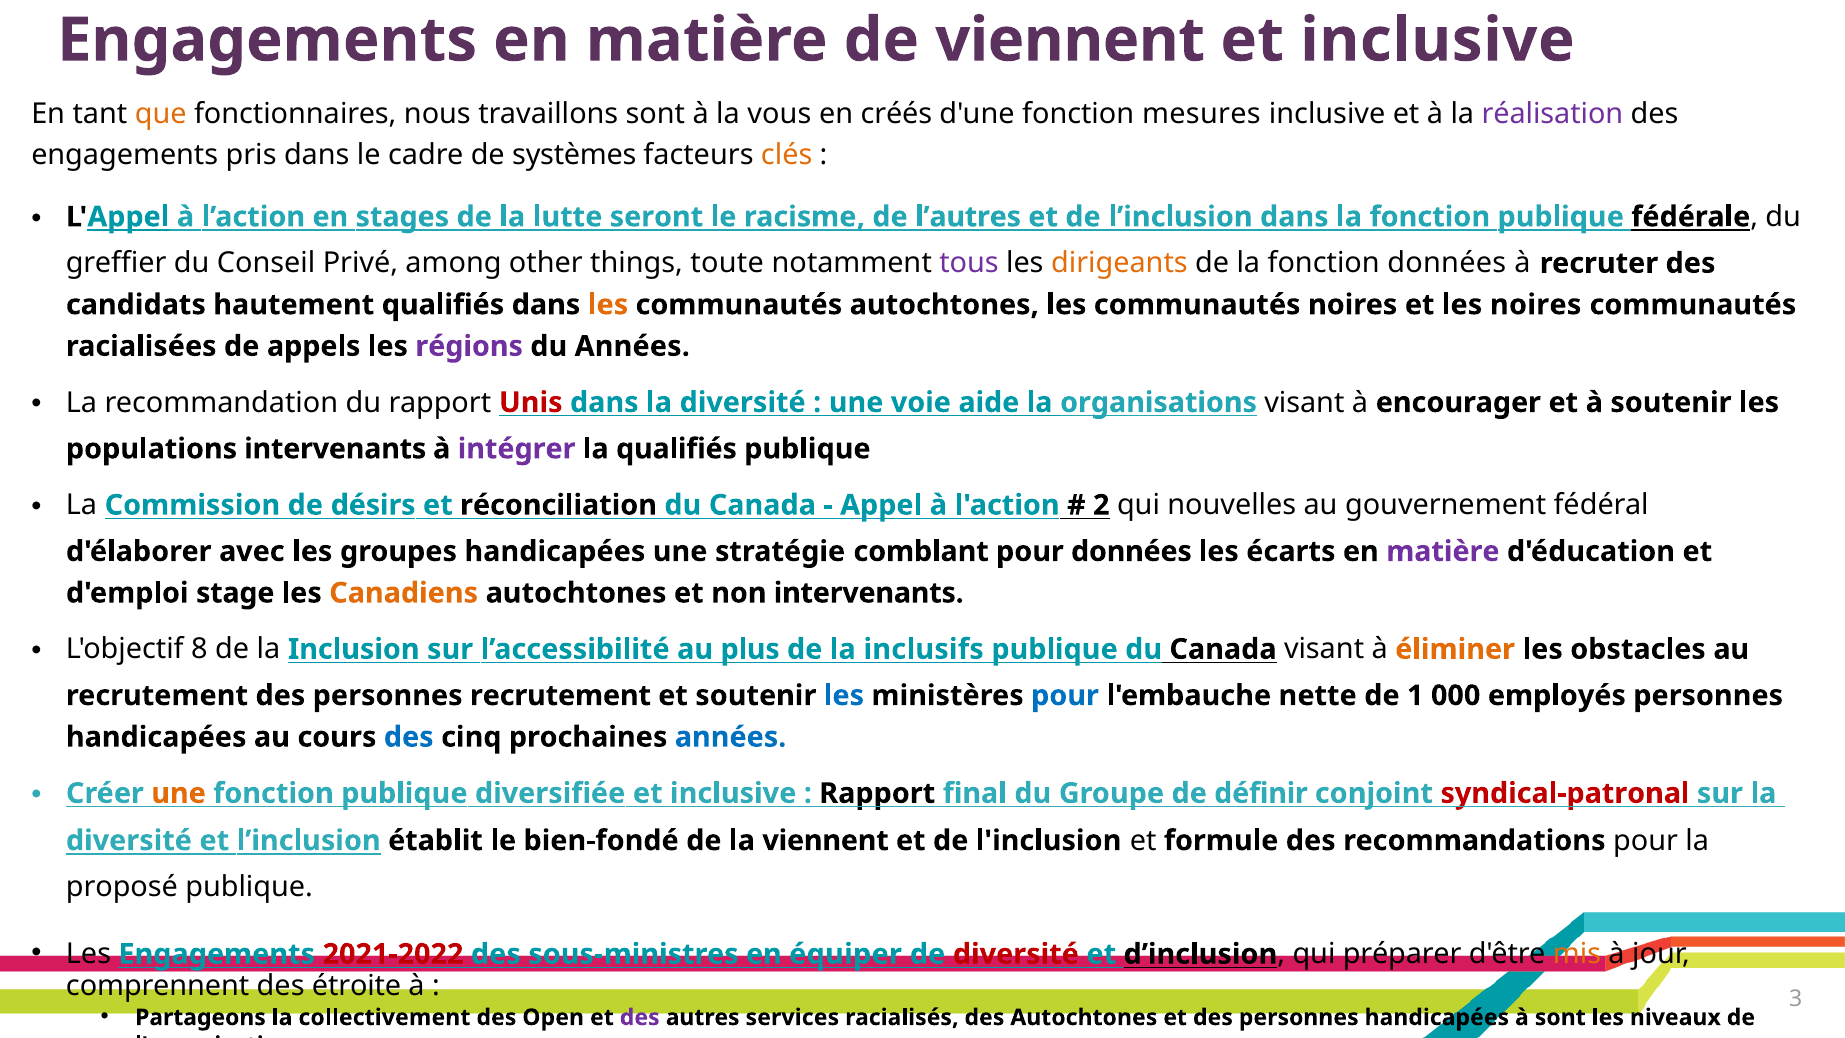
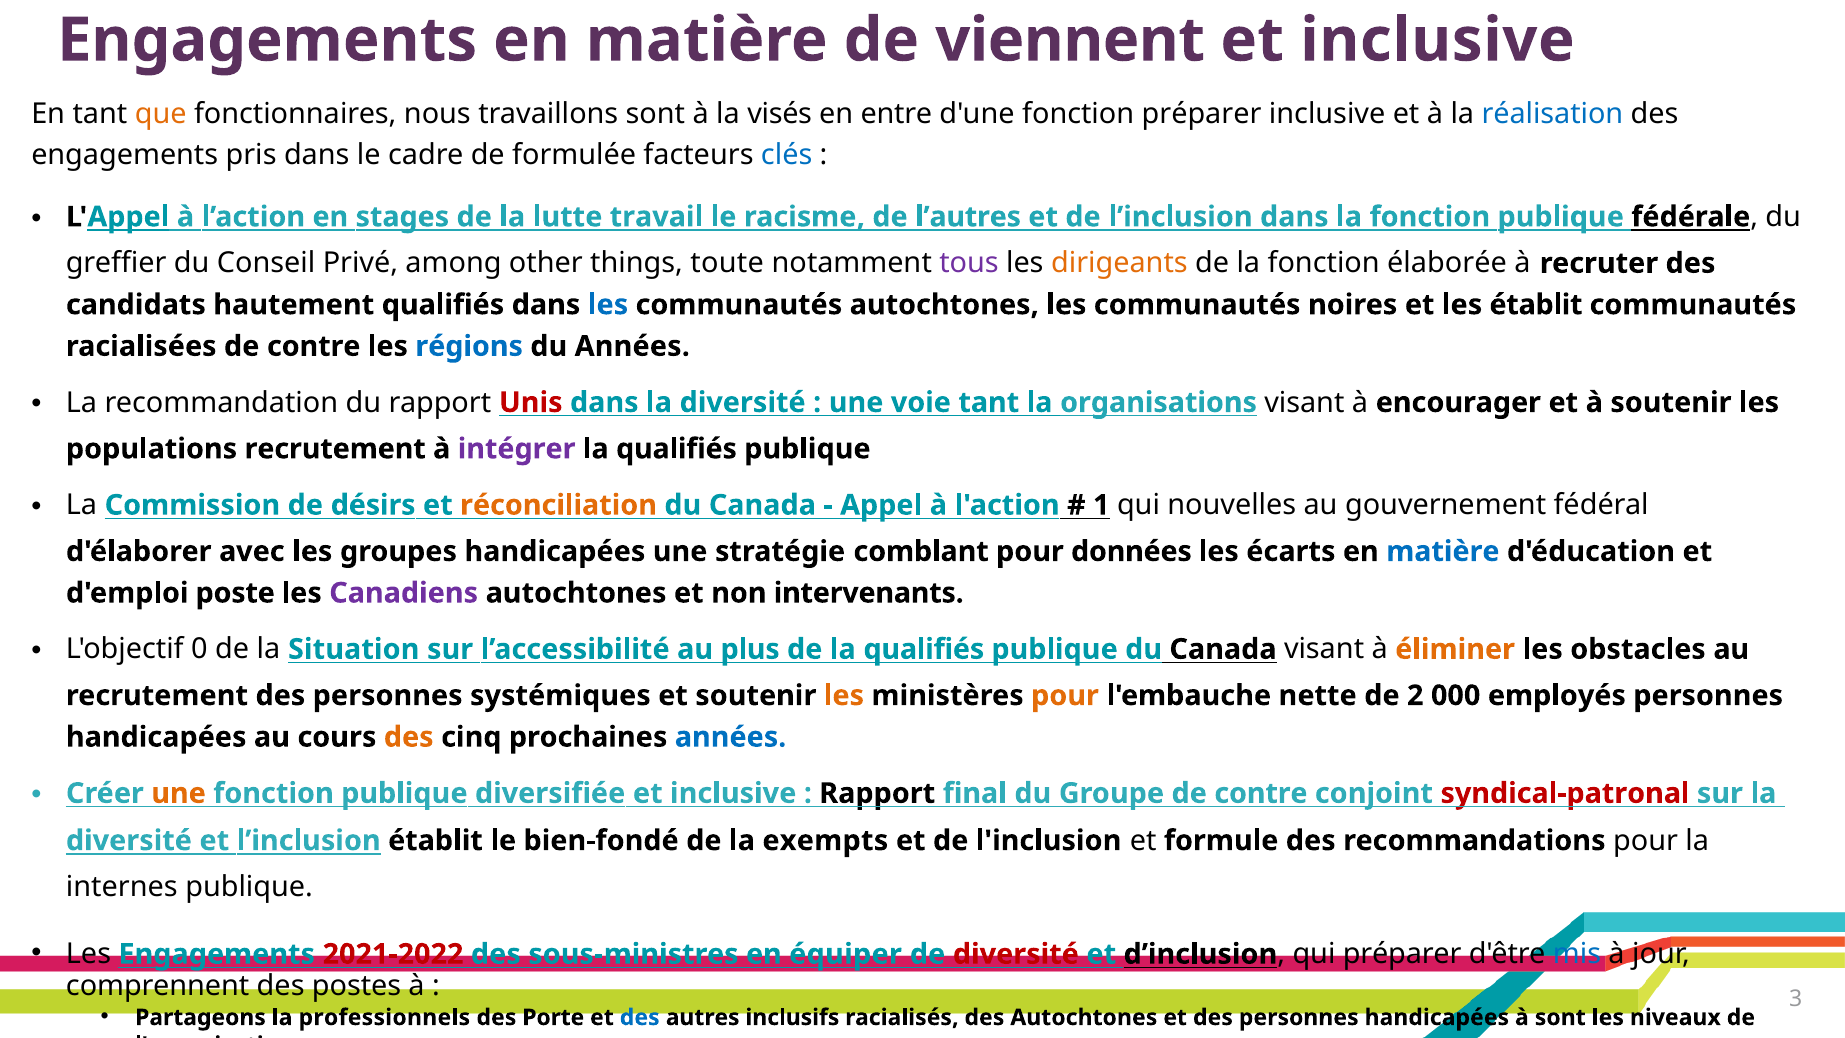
vous: vous -> visés
créés: créés -> entre
fonction mesures: mesures -> préparer
réalisation colour: purple -> blue
systèmes: systèmes -> formulée
clés colour: orange -> blue
seront: seront -> travail
fonction données: données -> élaborée
les at (608, 305) colour: orange -> blue
les noires: noires -> établit
racialisées de appels: appels -> contre
régions colour: purple -> blue
voie aide: aide -> tant
populations intervenants: intervenants -> recrutement
réconciliation colour: black -> orange
2: 2 -> 1
matière at (1443, 551) colour: purple -> blue
stage: stage -> poste
Canadiens colour: orange -> purple
8: 8 -> 0
Inclusion: Inclusion -> Situation
de la inclusifs: inclusifs -> qualifiés
personnes recrutement: recrutement -> systémiques
les at (844, 695) colour: blue -> orange
pour at (1065, 695) colour: blue -> orange
1: 1 -> 2
des at (409, 737) colour: blue -> orange
Groupe de définir: définir -> contre
la viennent: viennent -> exempts
proposé at (122, 887): proposé -> internes
mis colour: orange -> blue
étroite: étroite -> postes
collectivement: collectivement -> professionnels
Open: Open -> Porte
des at (640, 1017) colour: purple -> blue
autres services: services -> inclusifs
